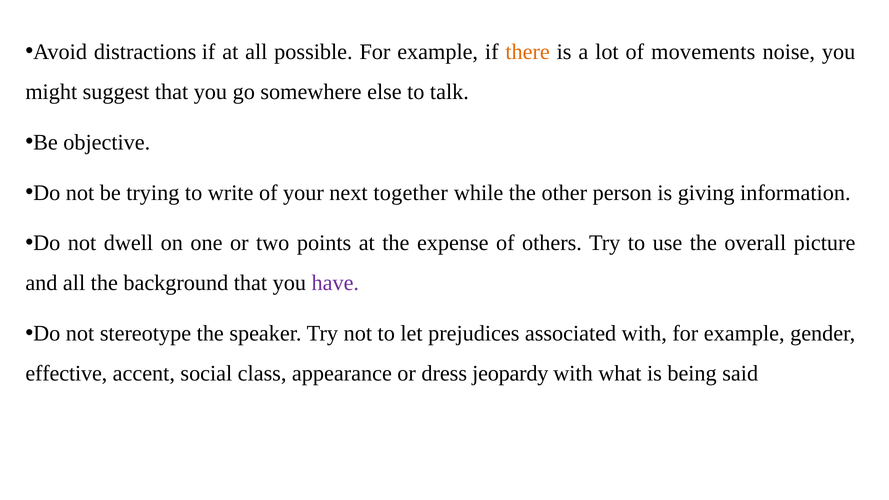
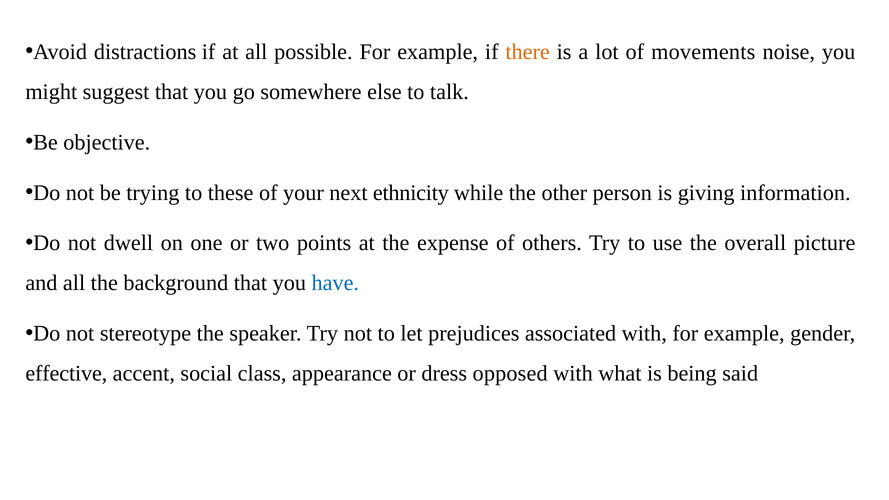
write: write -> these
together: together -> ethnicity
have colour: purple -> blue
jeopardy: jeopardy -> opposed
